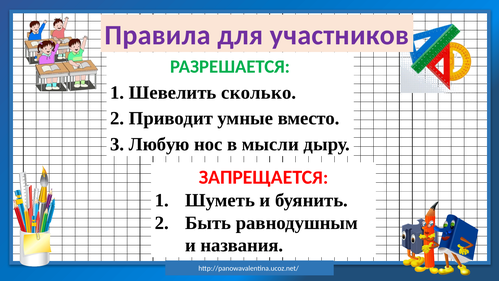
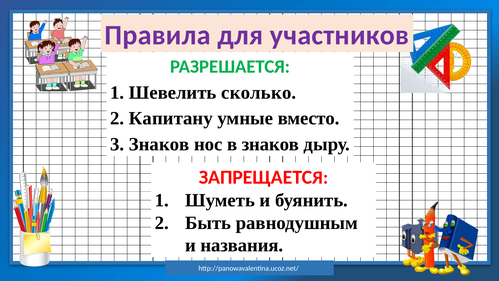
Приводит: Приводит -> Капитану
3 Любую: Любую -> Знаков
в мысли: мысли -> знаков
